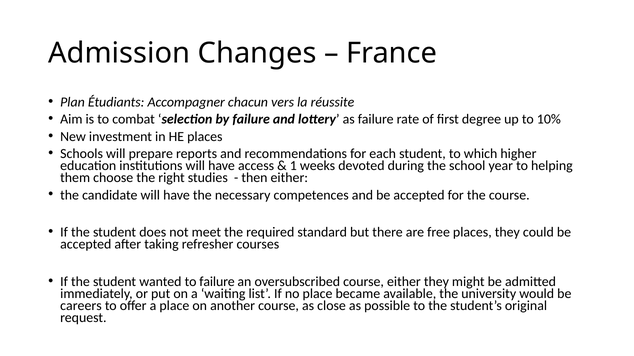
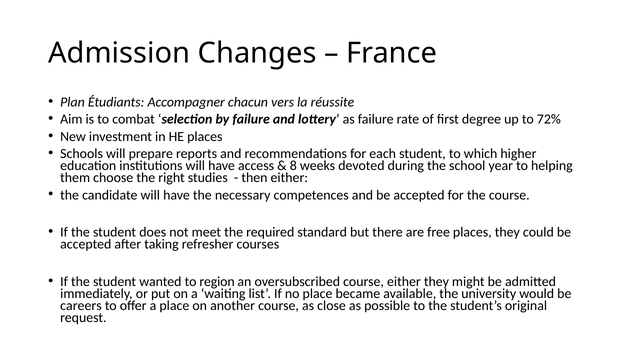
10%: 10% -> 72%
1: 1 -> 8
to failure: failure -> region
